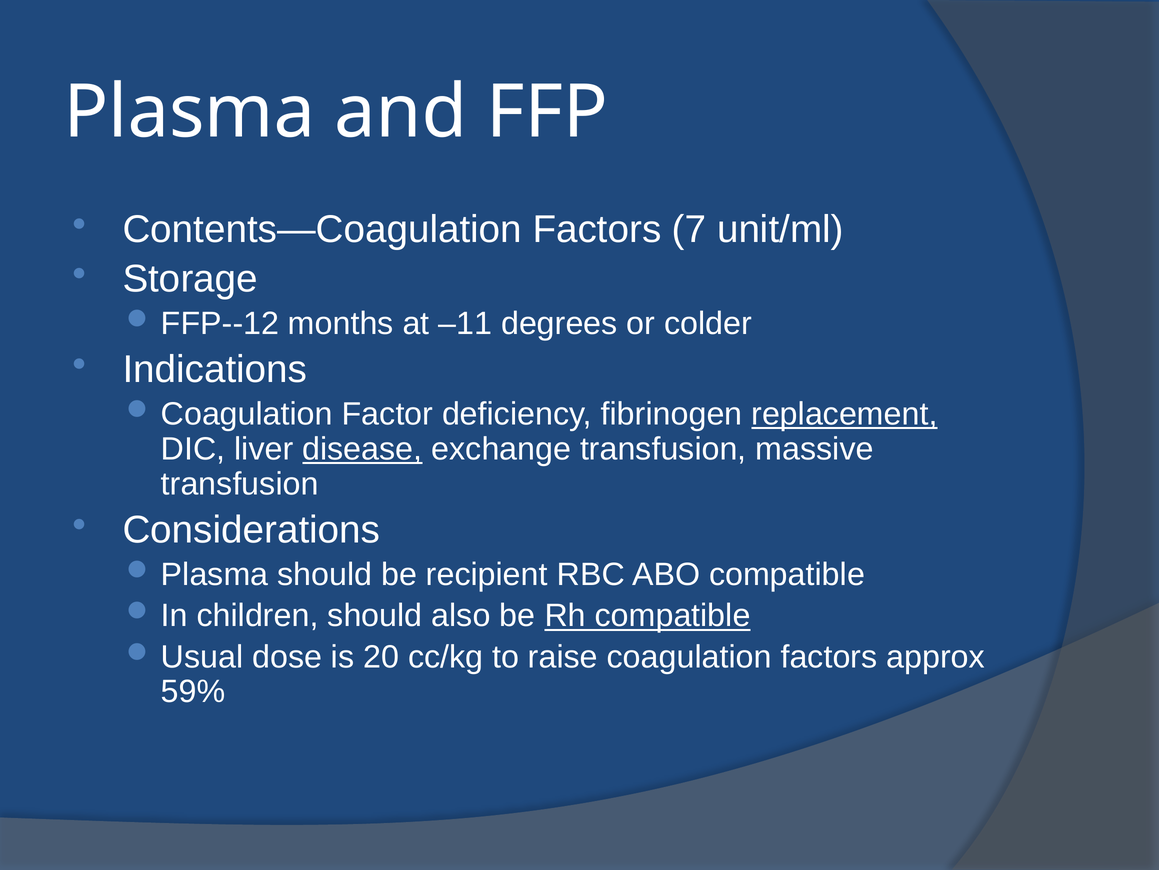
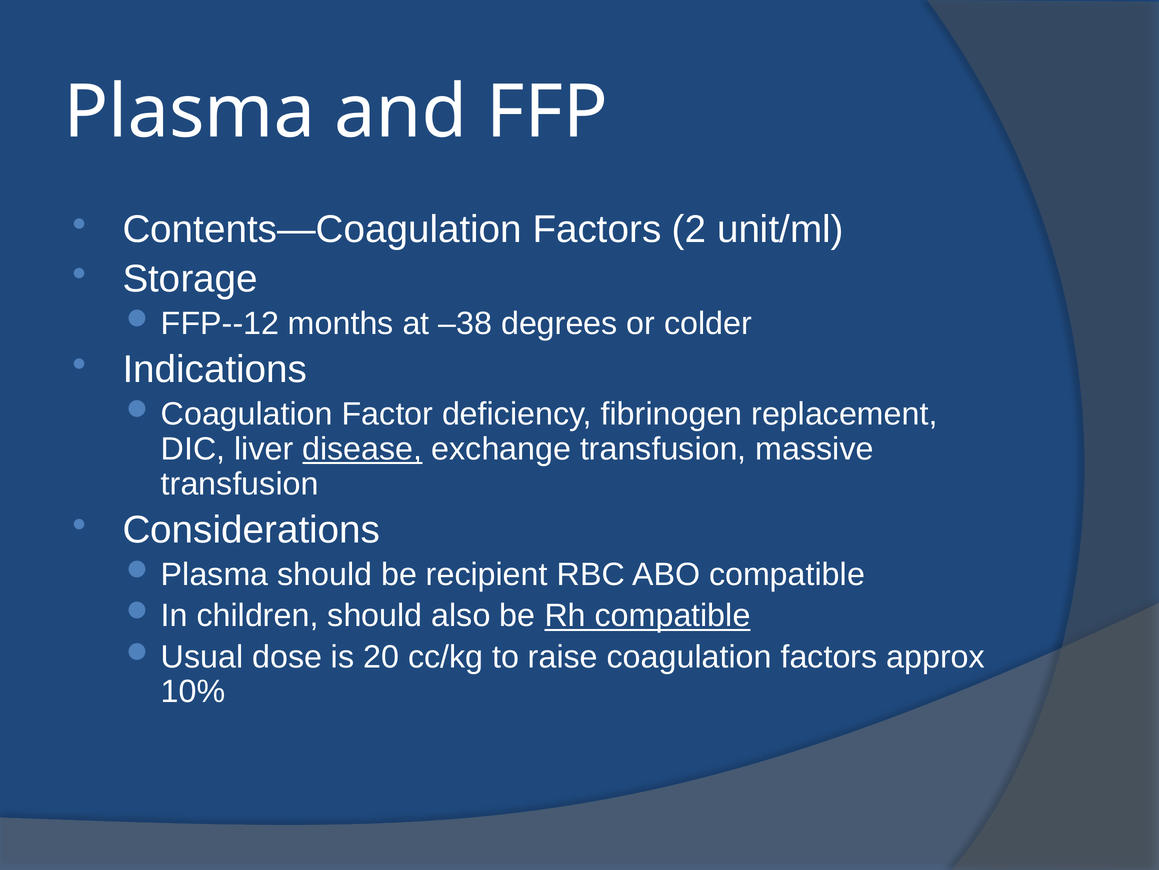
7: 7 -> 2
–11: –11 -> –38
replacement underline: present -> none
59%: 59% -> 10%
